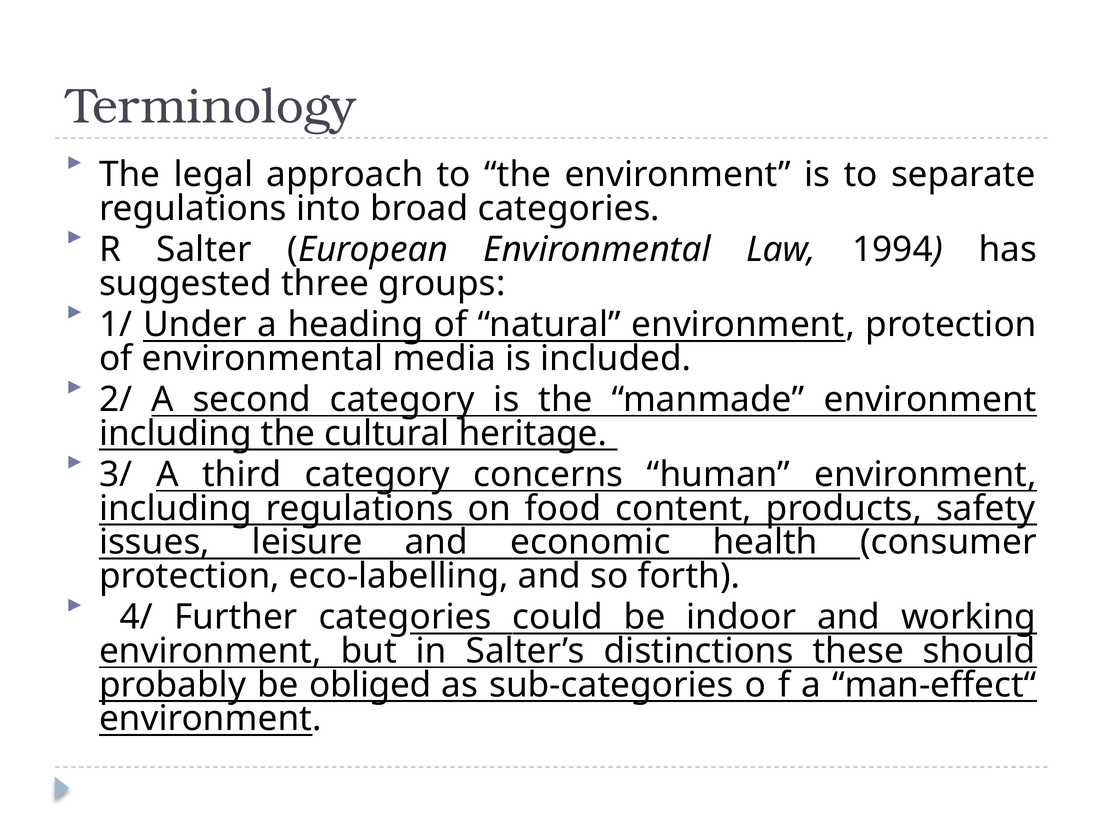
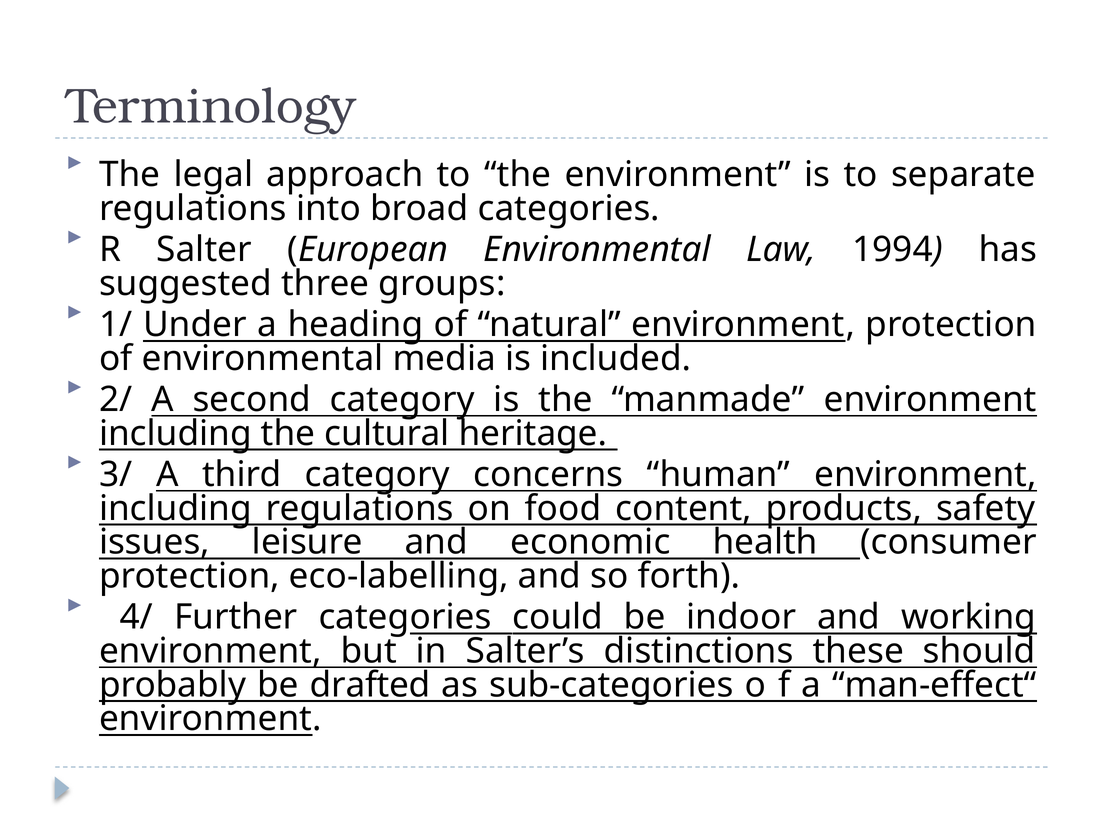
obliged: obliged -> drafted
